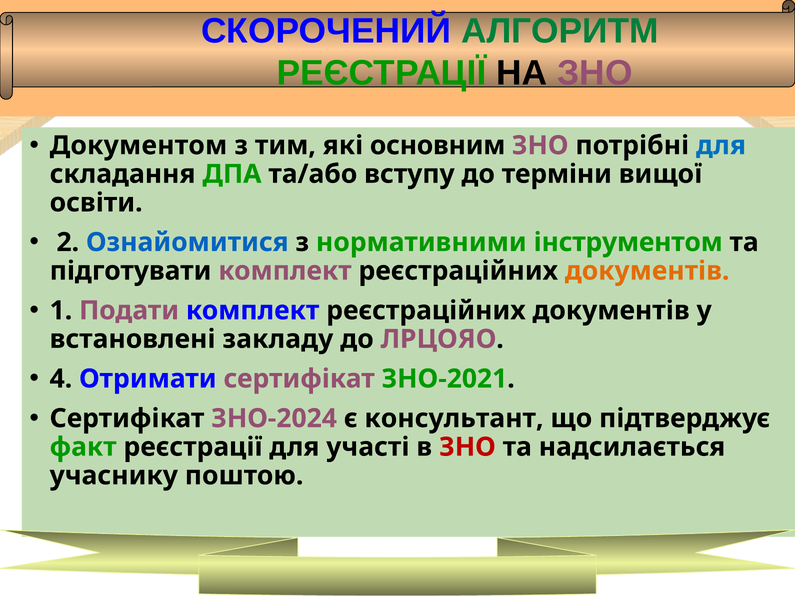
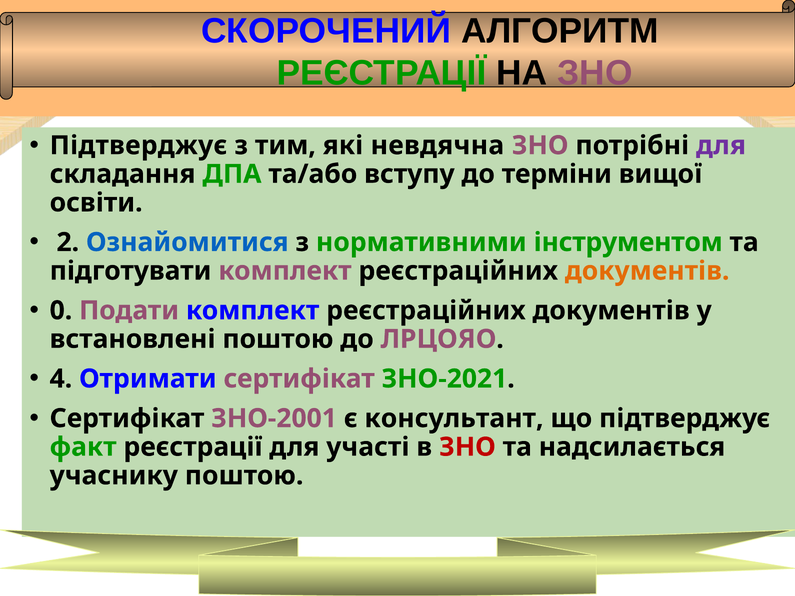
АЛГОРИТМ colour: green -> black
Документом at (138, 146): Документом -> Підтверджує
основним: основним -> невдячна
для at (721, 146) colour: blue -> purple
1: 1 -> 0
встановлені закладу: закладу -> поштою
ЗНО-2024: ЗНО-2024 -> ЗНО-2001
